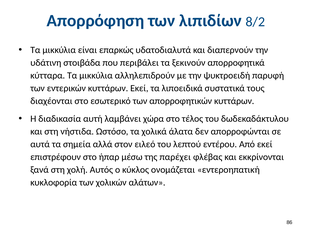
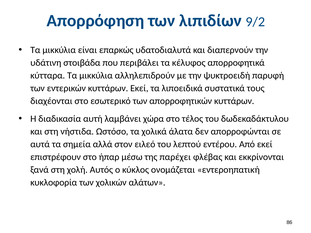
8/2: 8/2 -> 9/2
ξεκινούν: ξεκινούν -> κέλυφος
